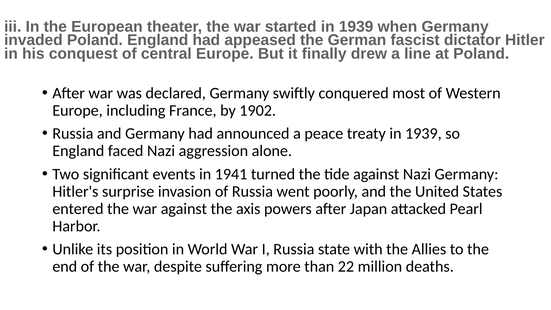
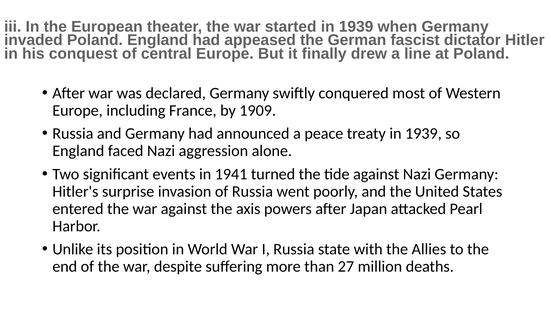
1902: 1902 -> 1909
22: 22 -> 27
